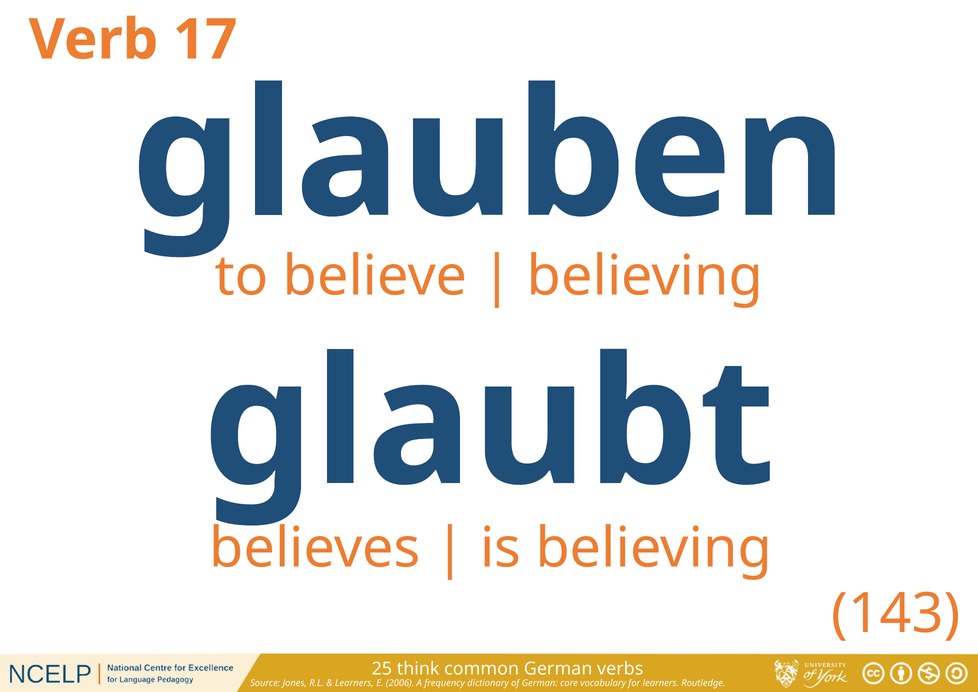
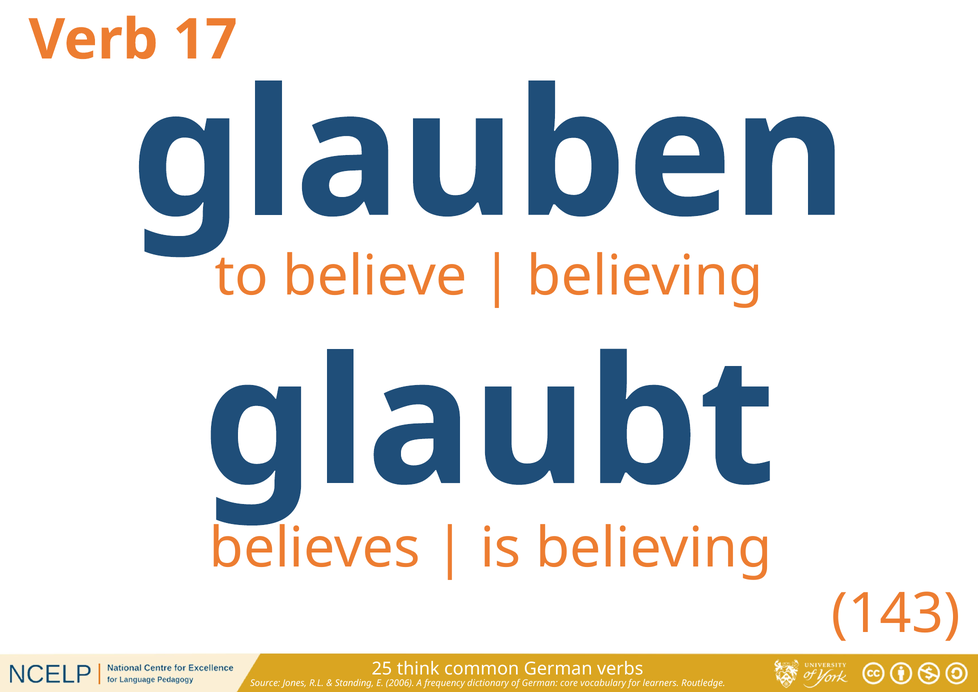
Learners at (354, 683): Learners -> Standing
